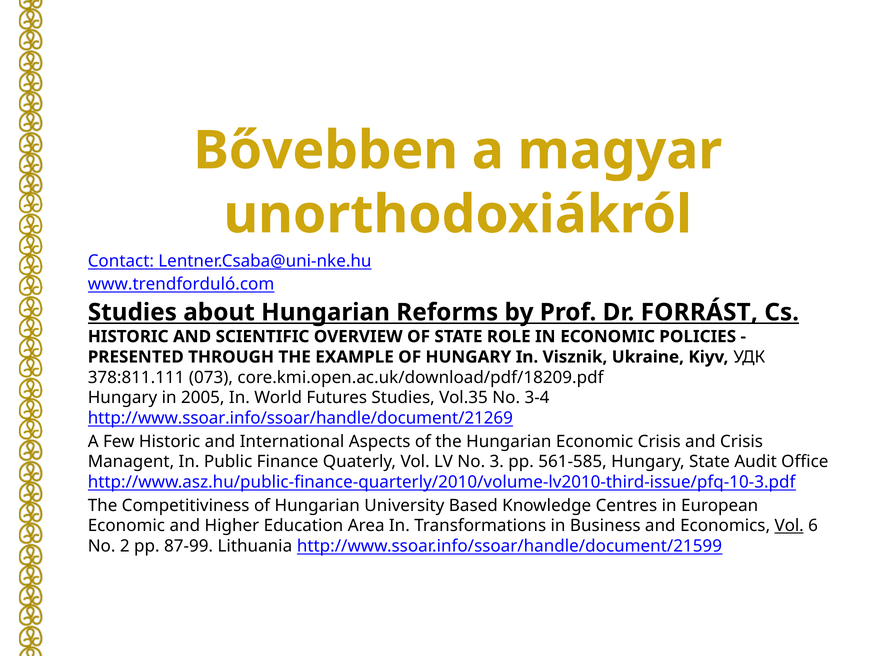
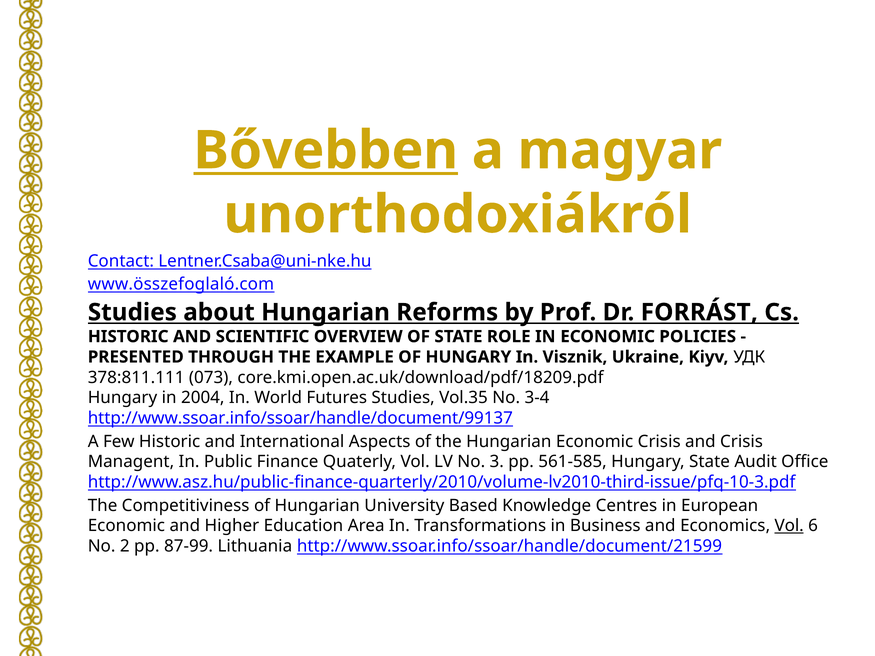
Bővebben underline: none -> present
www.trendforduló.com: www.trendforduló.com -> www.összefoglaló.com
2005: 2005 -> 2004
http://www.ssoar.info/ssoar/handle/document/21269: http://www.ssoar.info/ssoar/handle/document/21269 -> http://www.ssoar.info/ssoar/handle/document/99137
